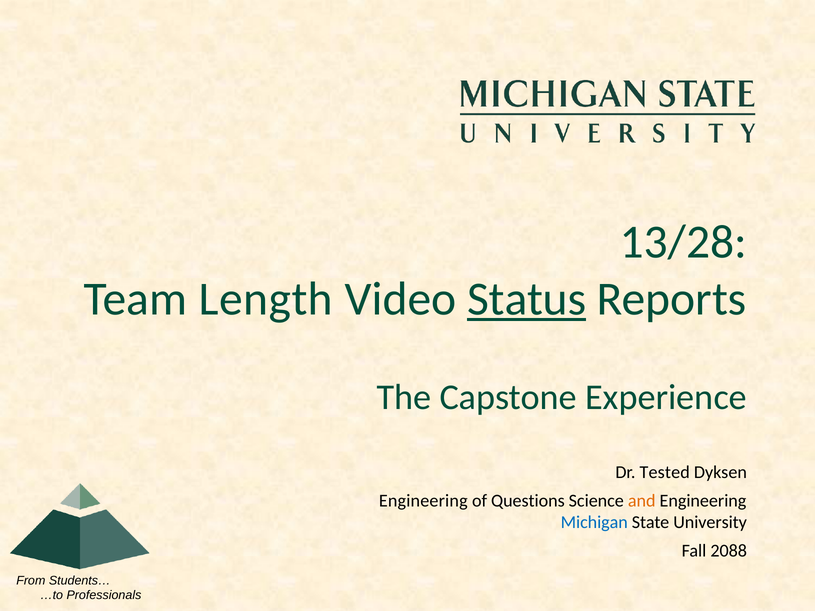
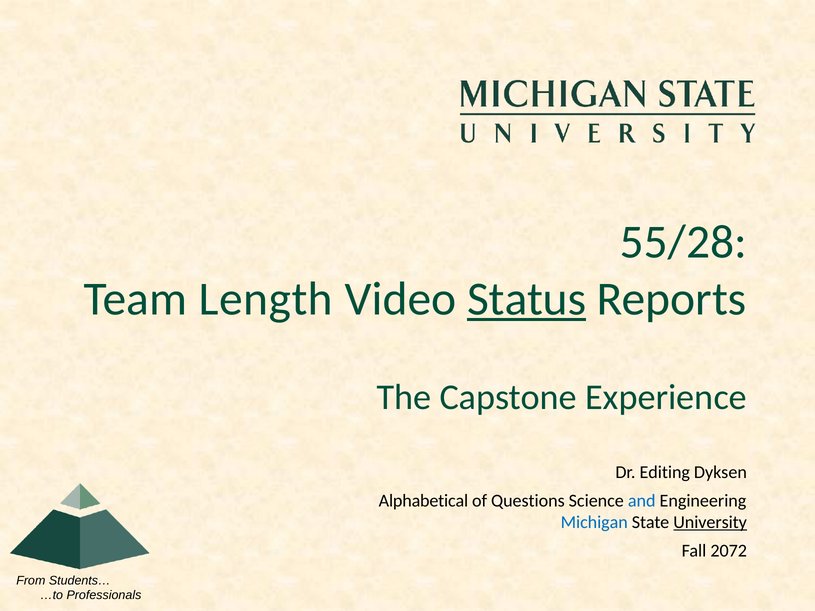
13/28: 13/28 -> 55/28
Tested: Tested -> Editing
Engineering at (423, 501): Engineering -> Alphabetical
and colour: orange -> blue
University underline: none -> present
2088: 2088 -> 2072
